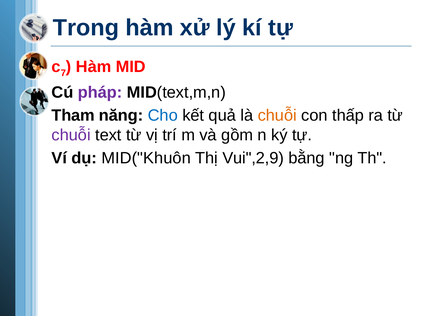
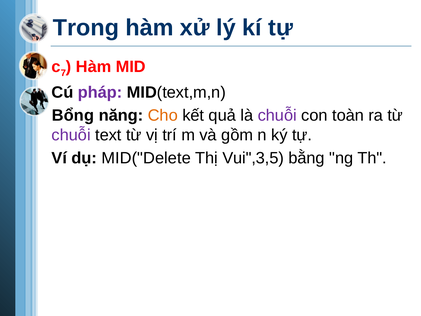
Tham: Tham -> Bổng
Cho colour: blue -> orange
chuỗi at (277, 115) colour: orange -> purple
thấp: thấp -> toàn
MID("Khuôn: MID("Khuôn -> MID("Delete
Vui",2,9: Vui",2,9 -> Vui",3,5
